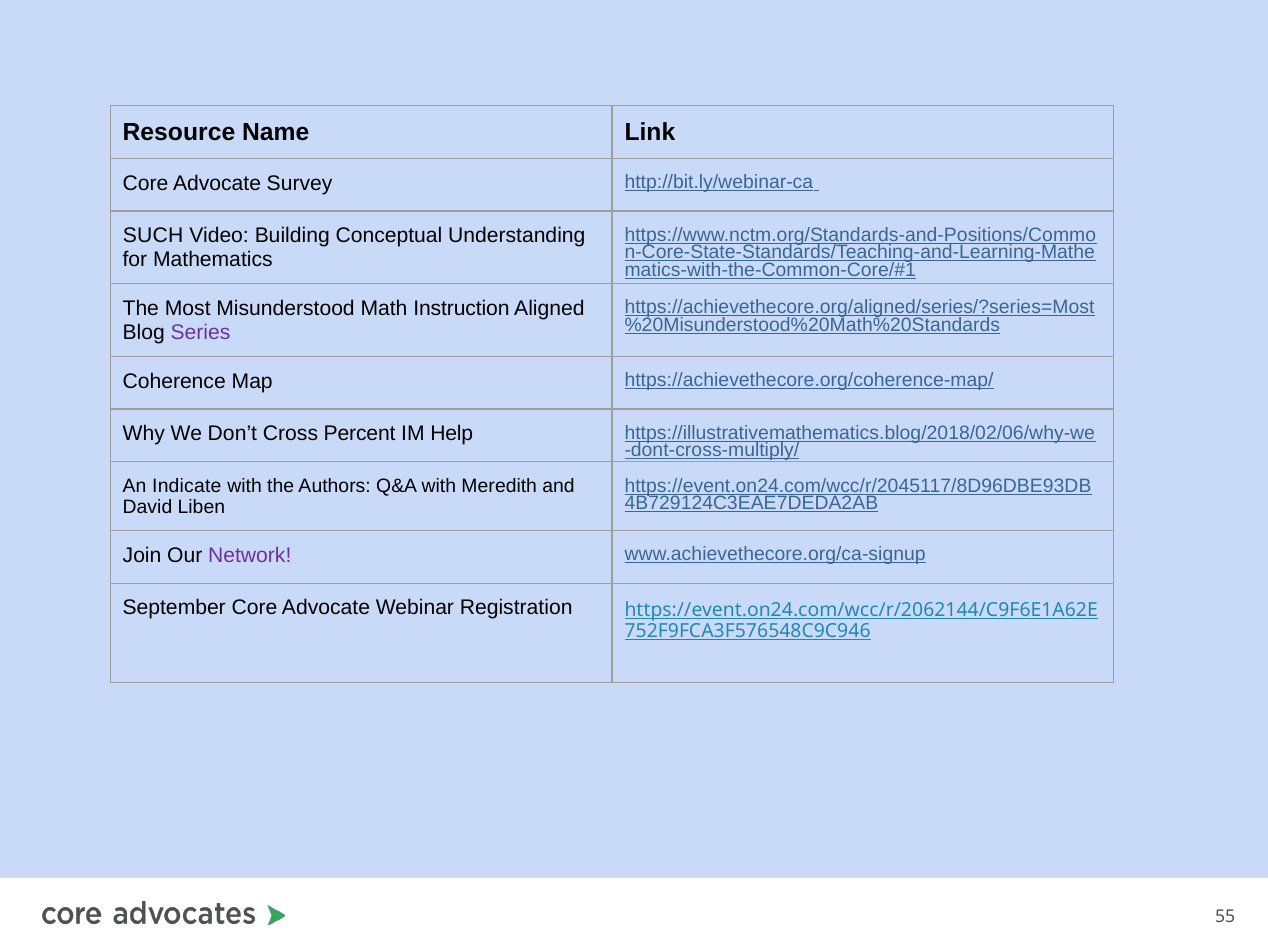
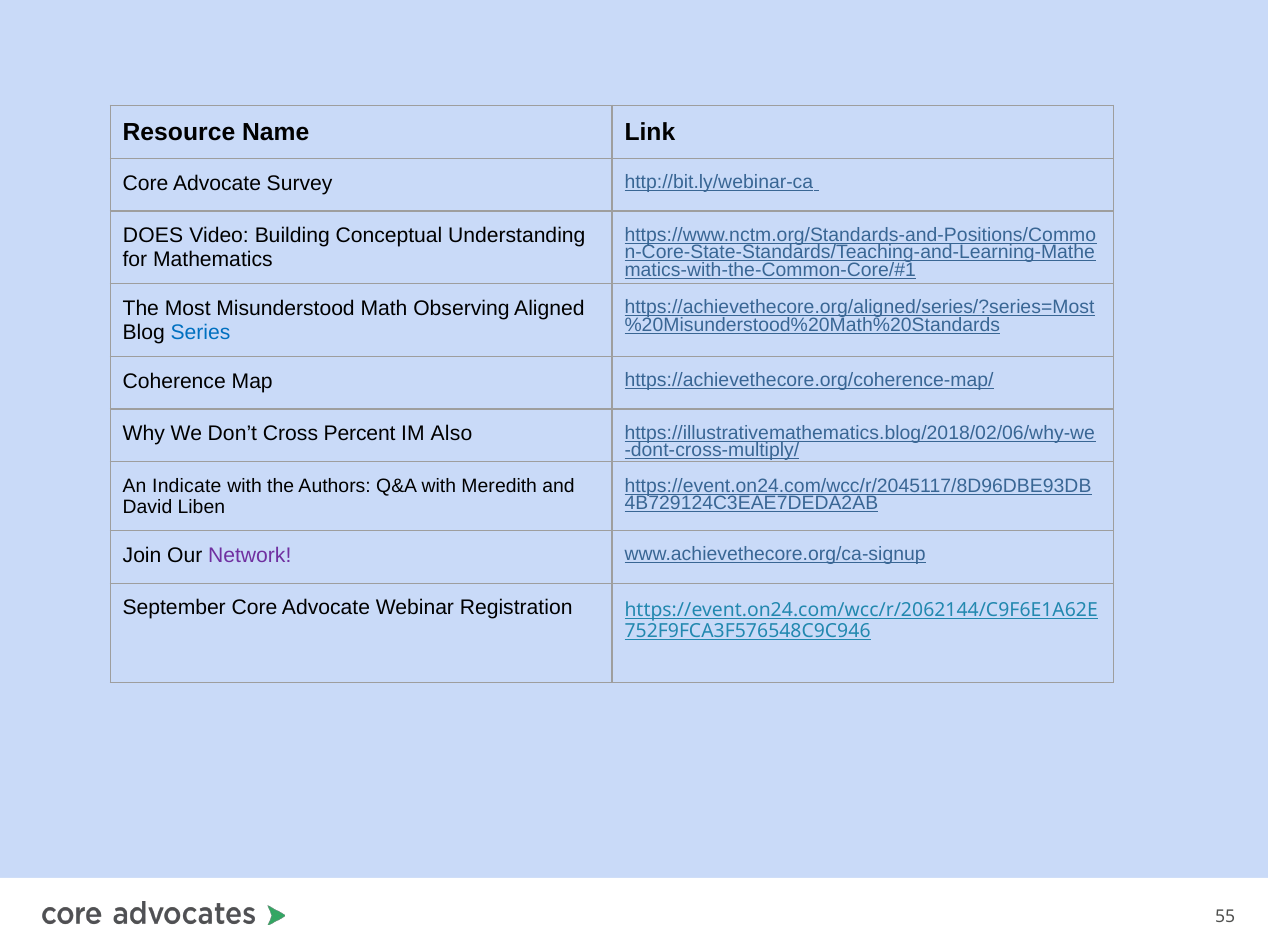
SUCH: SUCH -> DOES
Instruction: Instruction -> Observing
Series colour: purple -> blue
Help: Help -> Also
